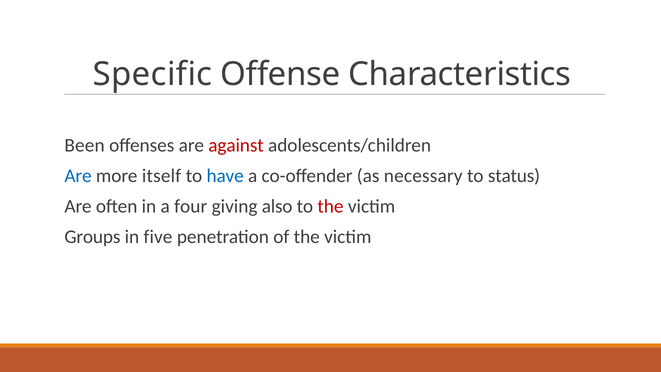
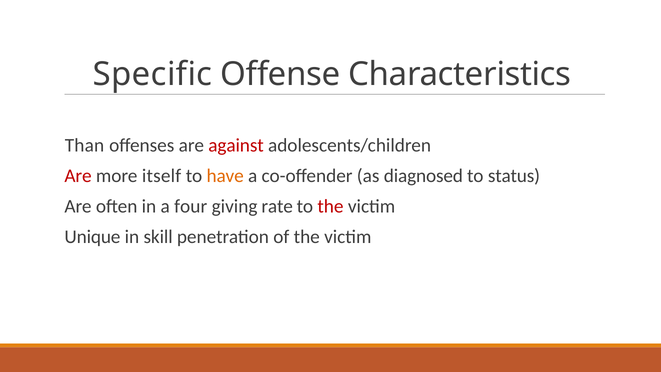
Been: Been -> Than
Are at (78, 176) colour: blue -> red
have colour: blue -> orange
necessary: necessary -> diagnosed
also: also -> rate
Groups: Groups -> Unique
five: five -> skill
